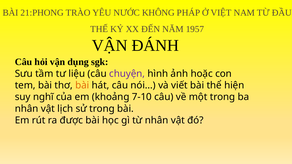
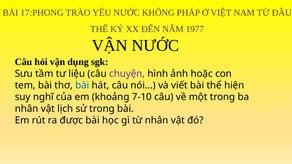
21:PHONG: 21:PHONG -> 17:PHONG
1957: 1957 -> 1977
VẬN ĐÁNH: ĐÁNH -> NƯỚC
bài at (82, 85) colour: orange -> blue
